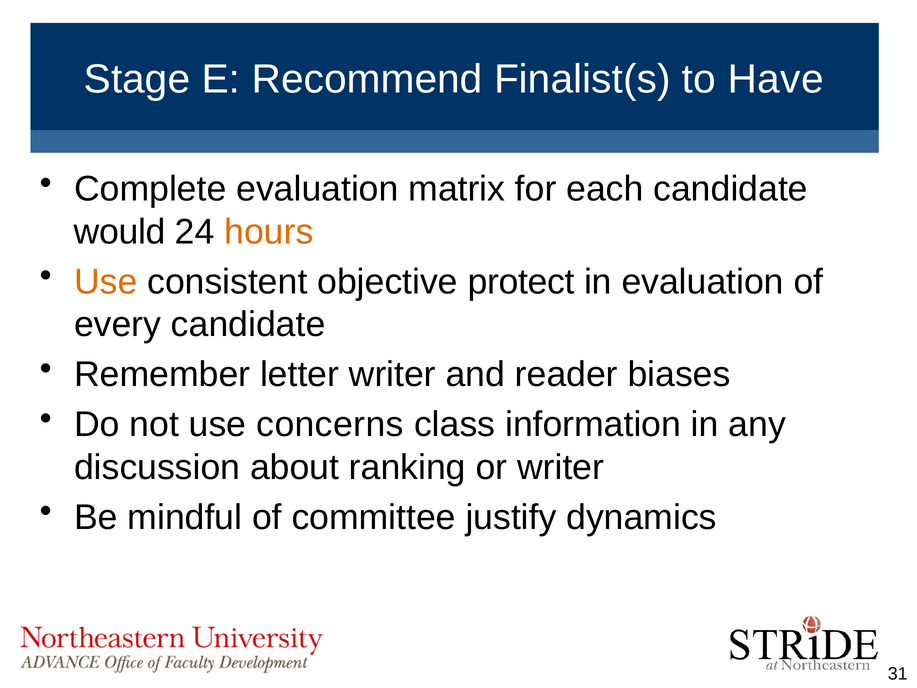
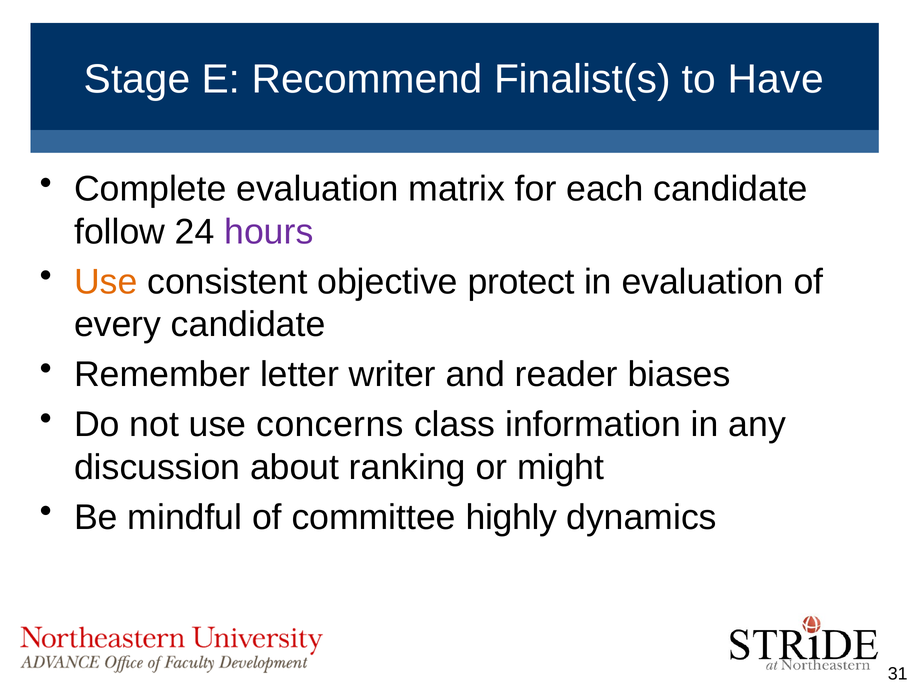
would: would -> follow
hours colour: orange -> purple
or writer: writer -> might
justify: justify -> highly
